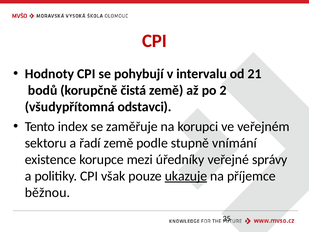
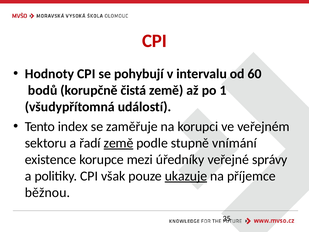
21: 21 -> 60
2: 2 -> 1
odstavci: odstavci -> událostí
země at (119, 143) underline: none -> present
